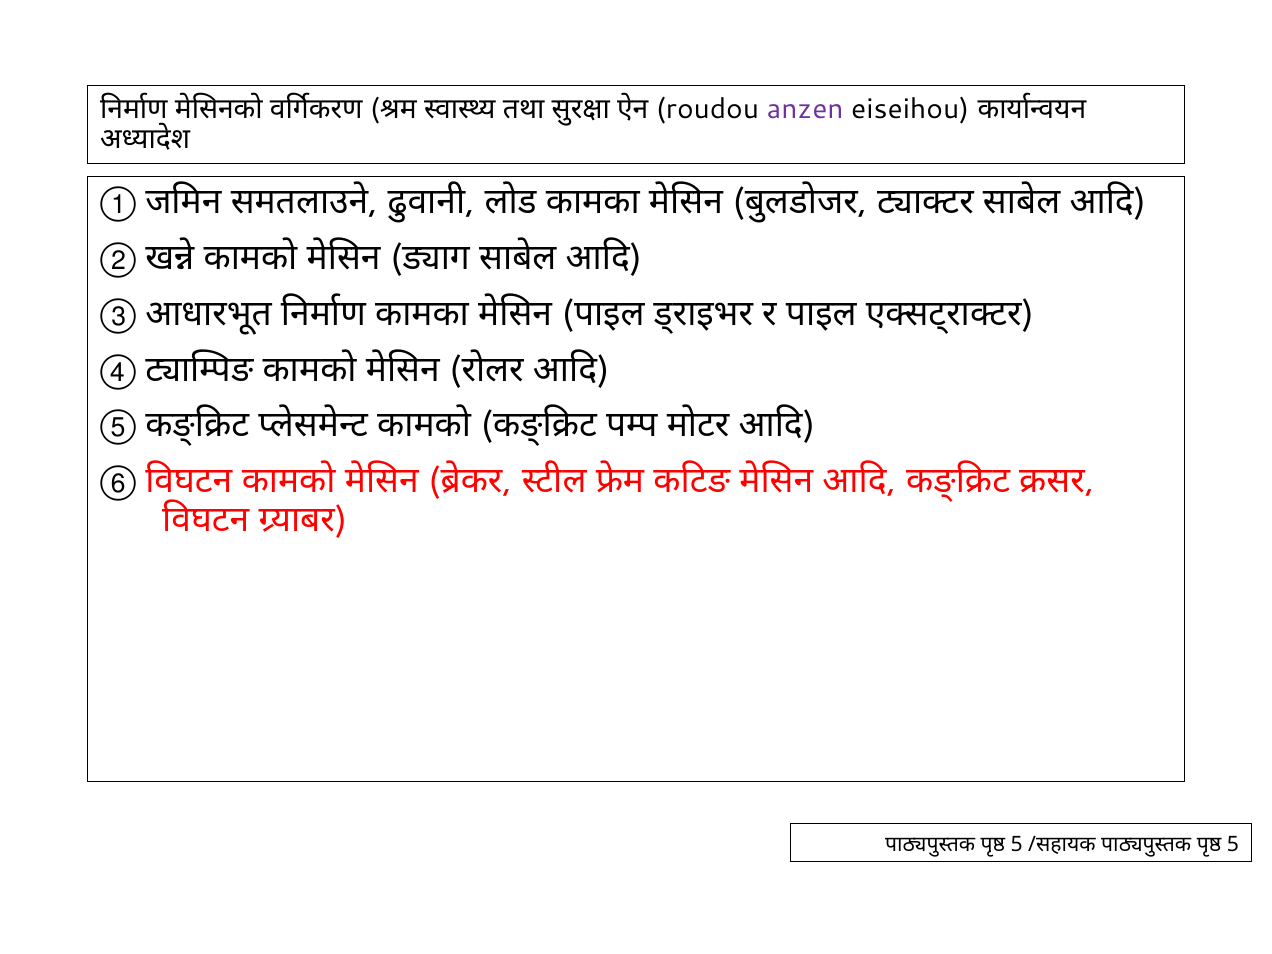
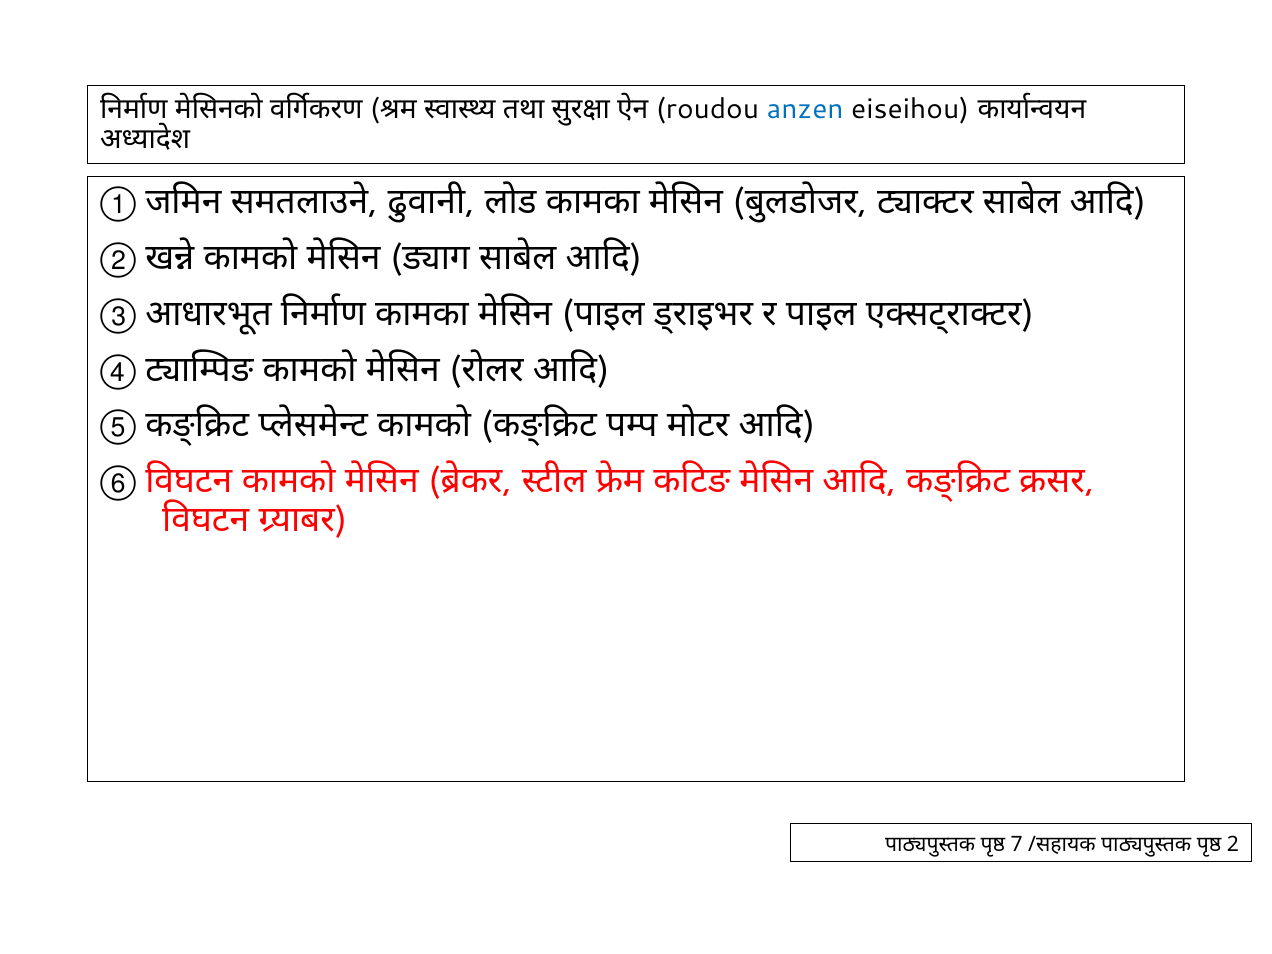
anzen colour: purple -> blue
5 at (1017, 844): 5 -> 7
5 at (1233, 844): 5 -> 2
